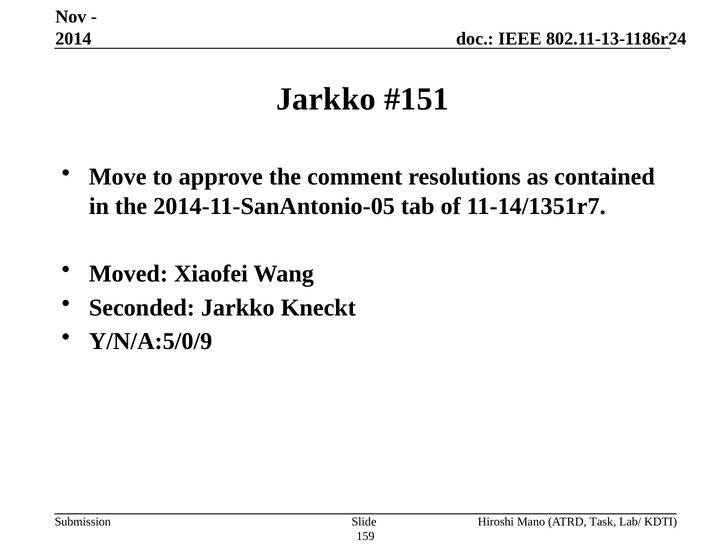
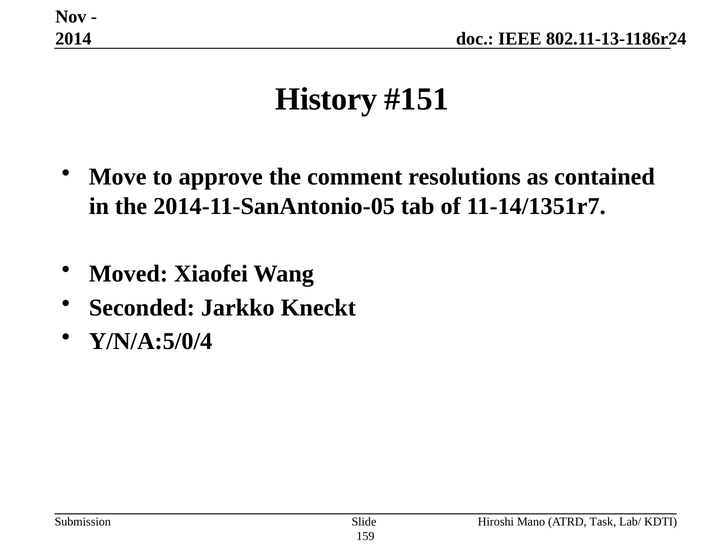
Jarkko at (326, 99): Jarkko -> History
Y/N/A:5/0/9: Y/N/A:5/0/9 -> Y/N/A:5/0/4
